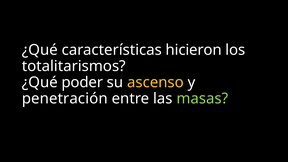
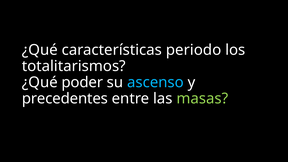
hicieron: hicieron -> periodo
ascenso colour: yellow -> light blue
penetración: penetración -> precedentes
